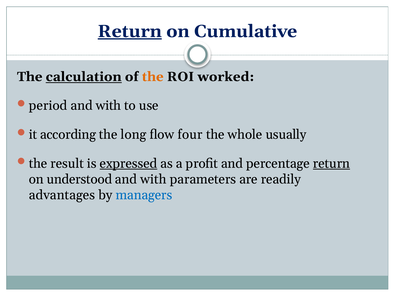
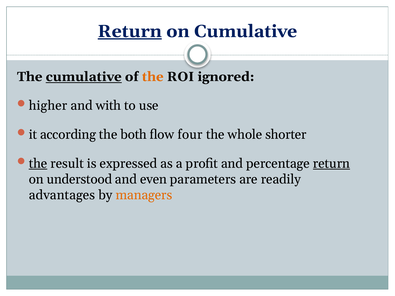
The calculation: calculation -> cumulative
worked: worked -> ignored
period: period -> higher
long: long -> both
usually: usually -> shorter
the at (38, 164) underline: none -> present
expressed underline: present -> none
with at (153, 179): with -> even
managers colour: blue -> orange
